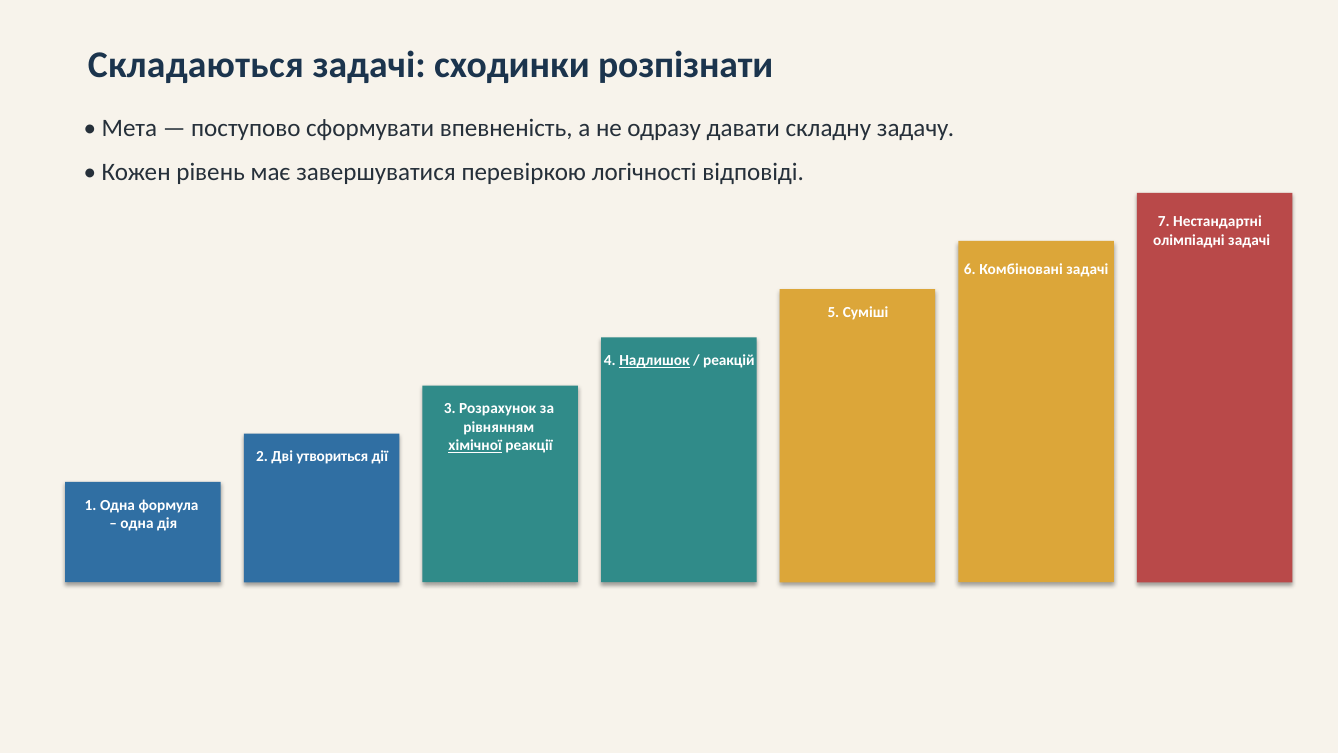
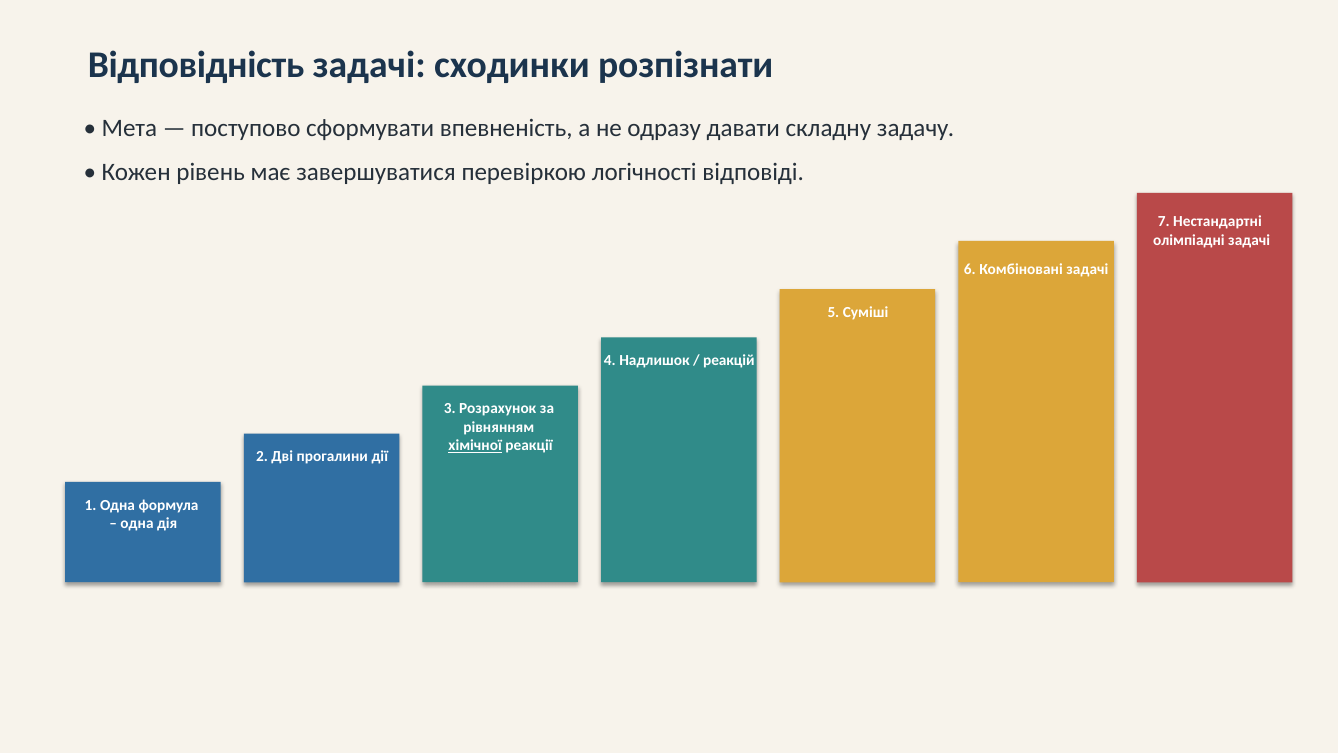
Складаються: Складаються -> Відповідність
Надлишок underline: present -> none
утвориться: утвориться -> прогалини
